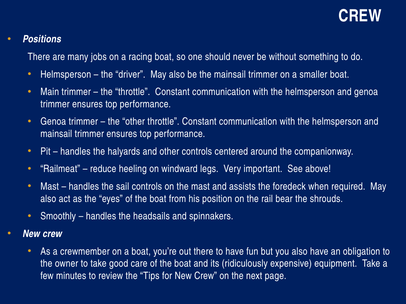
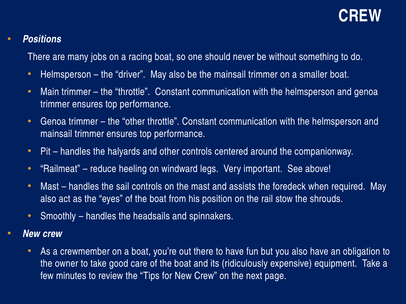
bear: bear -> stow
